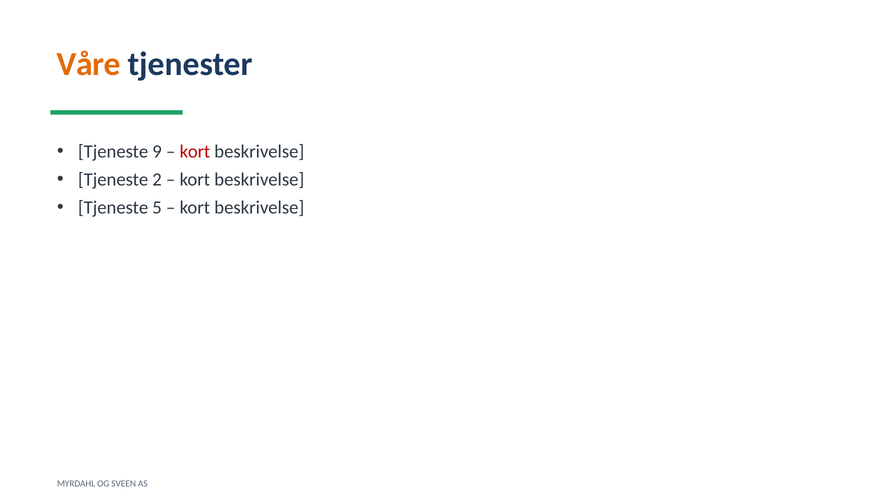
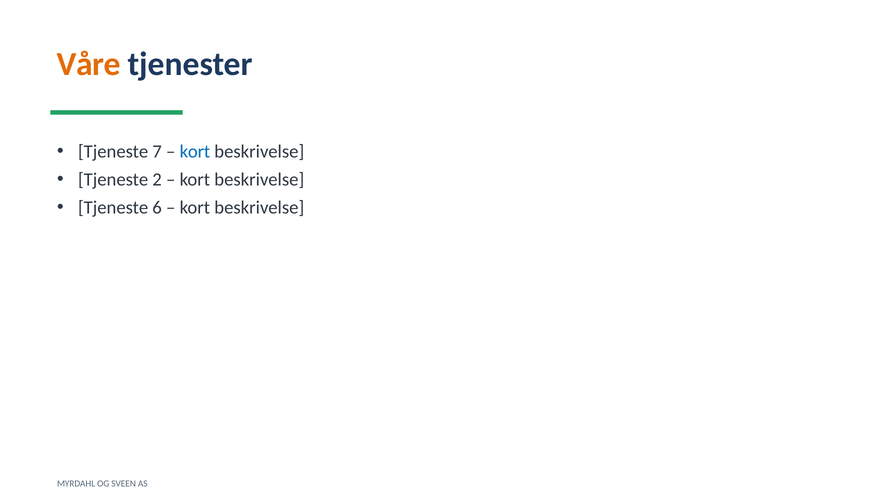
9: 9 -> 7
kort at (195, 152) colour: red -> blue
5: 5 -> 6
